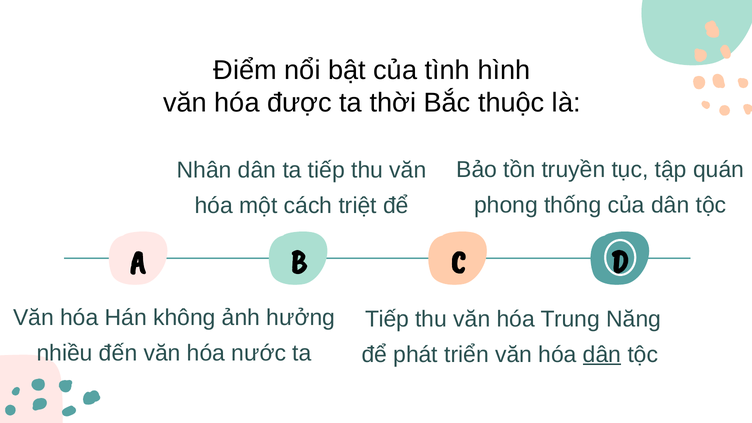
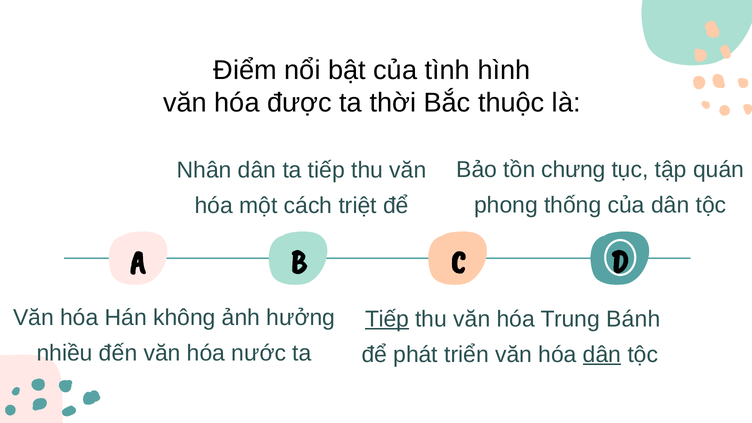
truyền: truyền -> chưng
Tiếp at (387, 319) underline: none -> present
Năng: Năng -> Bánh
